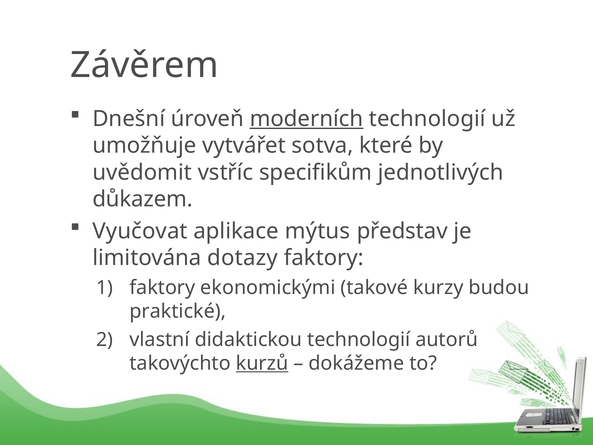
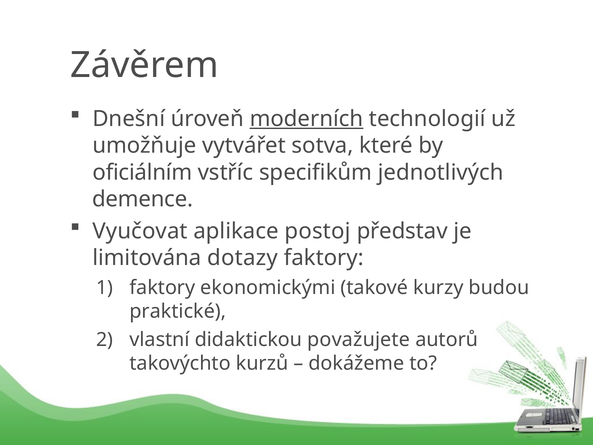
uvědomit: uvědomit -> oficiálním
důkazem: důkazem -> demence
mýtus: mýtus -> postoj
didaktickou technologií: technologií -> považujete
kurzů underline: present -> none
